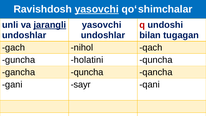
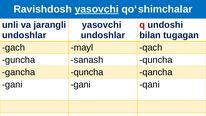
jarangli underline: present -> none
nihol: nihol -> mayl
holatini: holatini -> sanash
gani sayr: sayr -> gani
